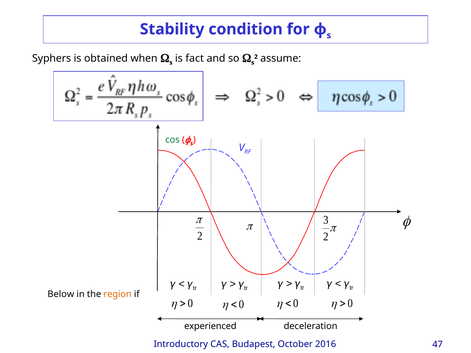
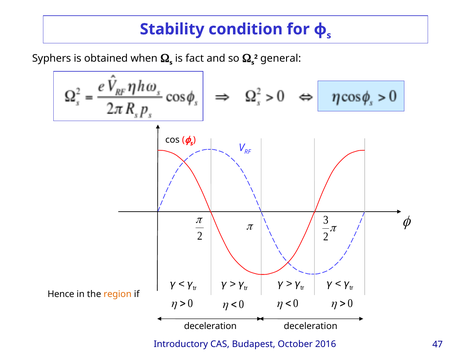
assume: assume -> general
cos colour: green -> black
Below: Below -> Hence
experienced at (210, 326): experienced -> deceleration
